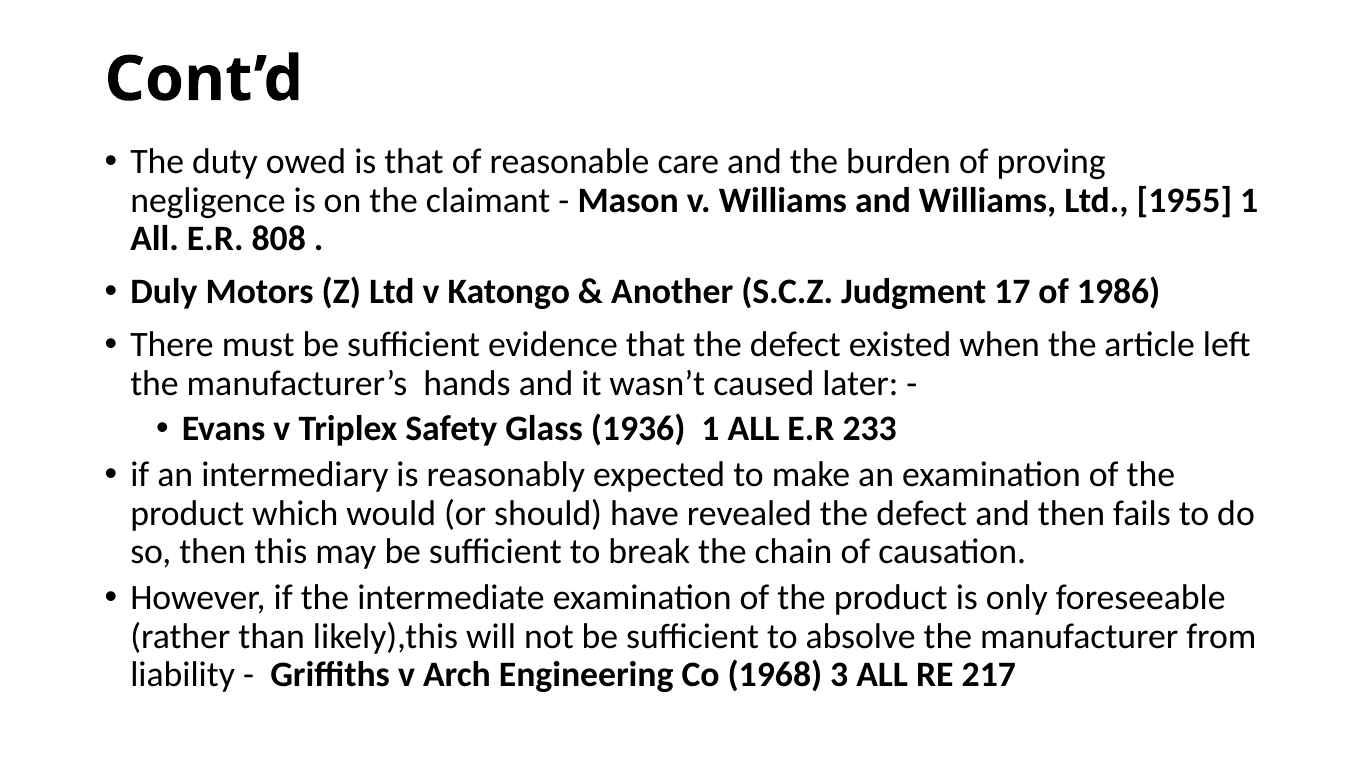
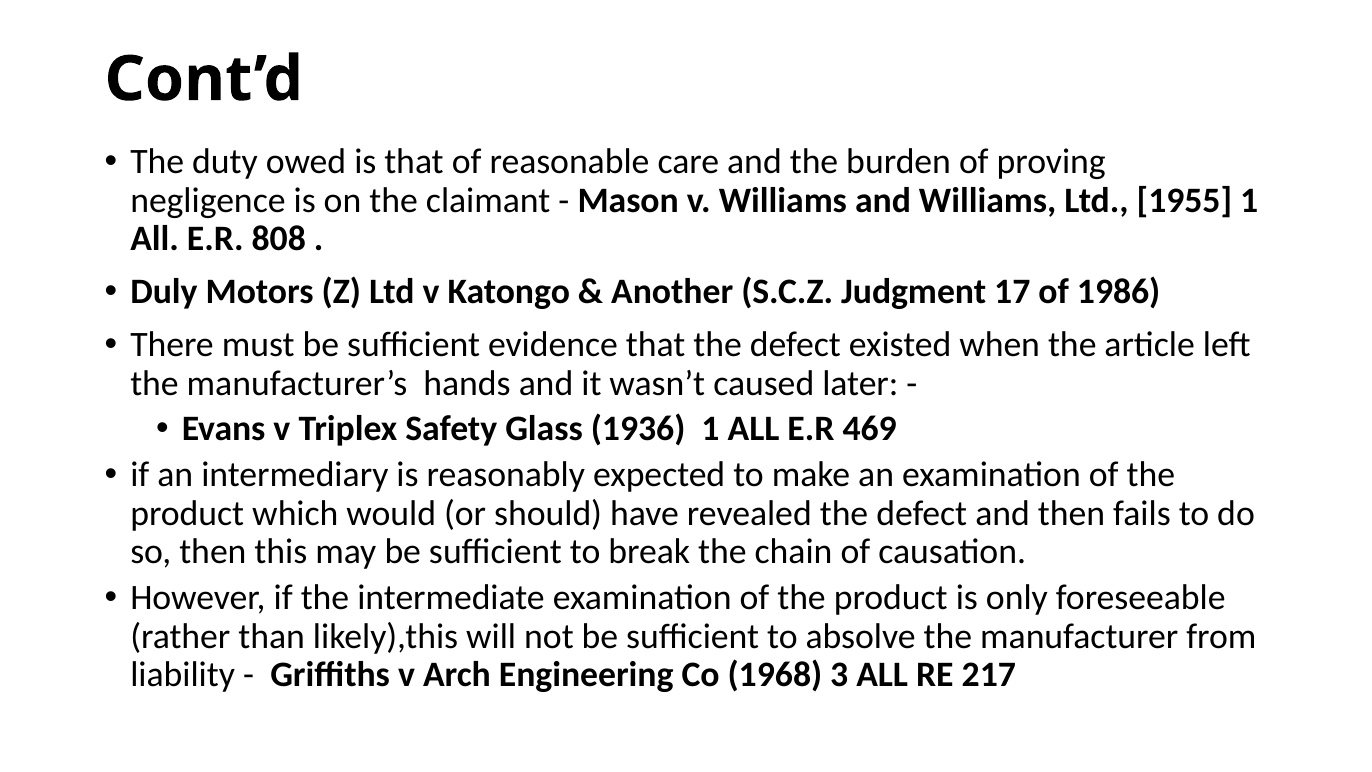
233: 233 -> 469
